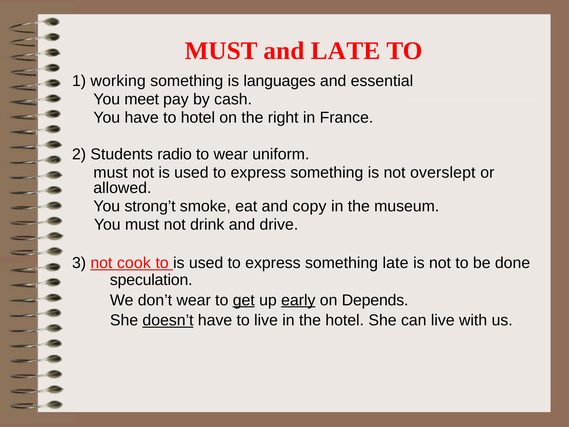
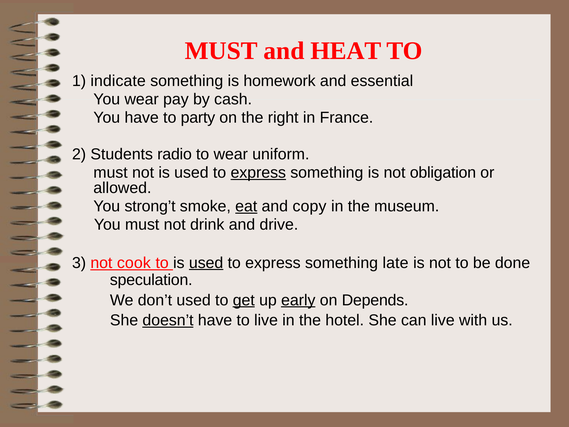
and LATE: LATE -> HEAT
working: working -> indicate
languages: languages -> homework
You meet: meet -> wear
to hotel: hotel -> party
express at (258, 173) underline: none -> present
overslept: overslept -> obligation
eat underline: none -> present
used at (206, 263) underline: none -> present
don’t wear: wear -> used
